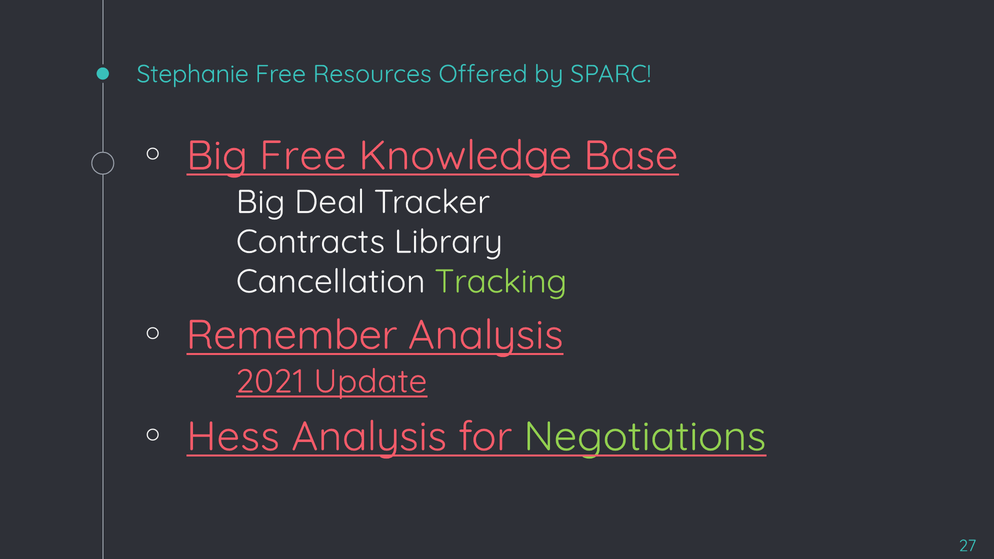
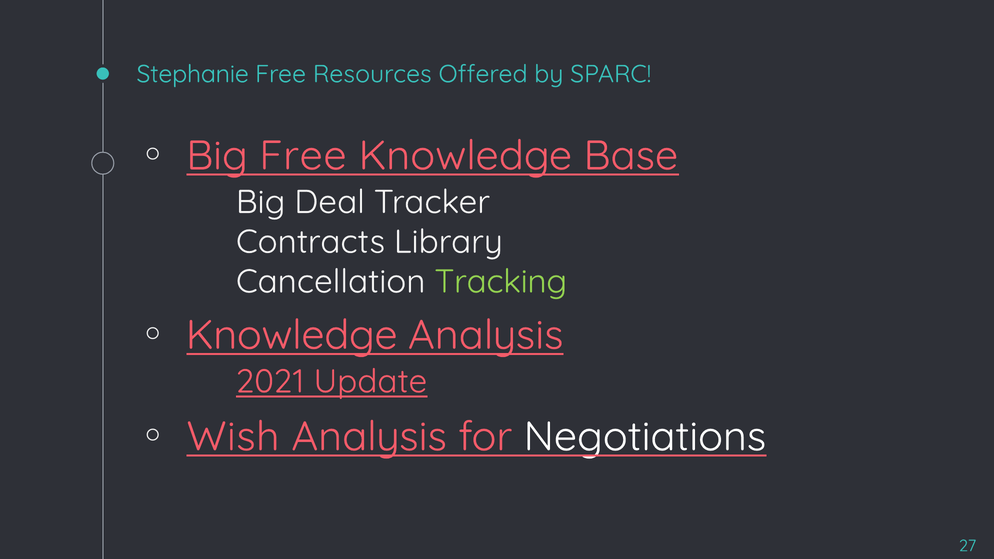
Remember at (292, 335): Remember -> Knowledge
Hess: Hess -> Wish
Negotiations colour: light green -> white
